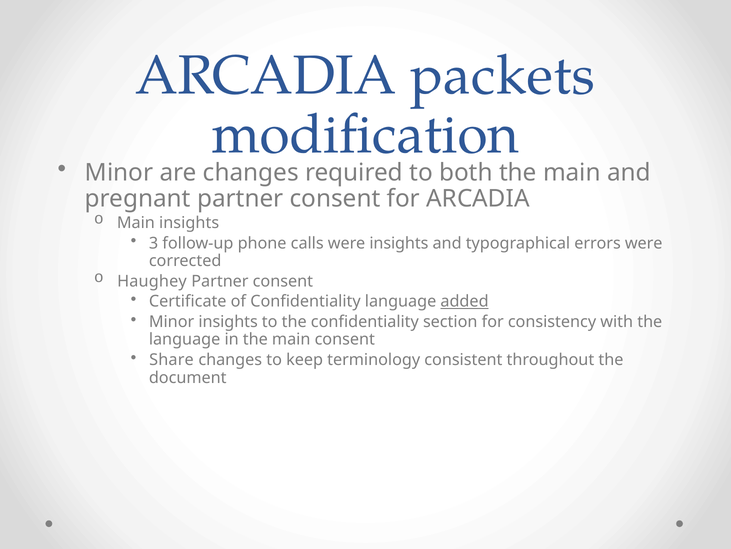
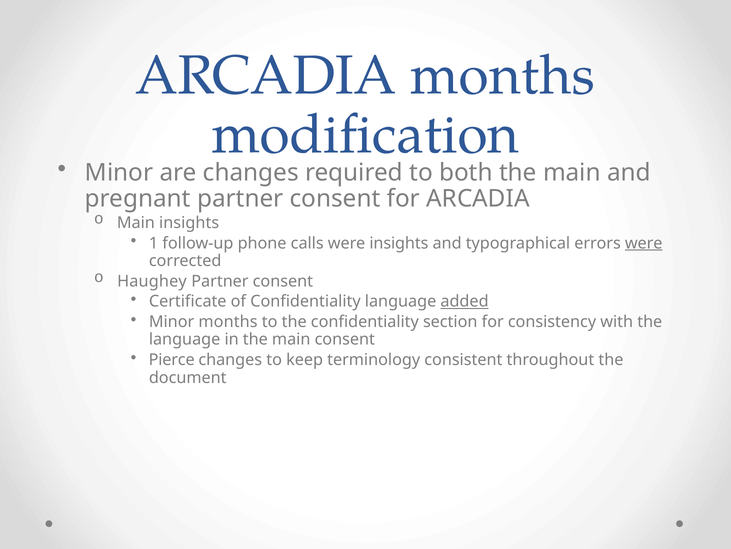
ARCADIA packets: packets -> months
3: 3 -> 1
were at (644, 243) underline: none -> present
Minor insights: insights -> months
Share: Share -> Pierce
